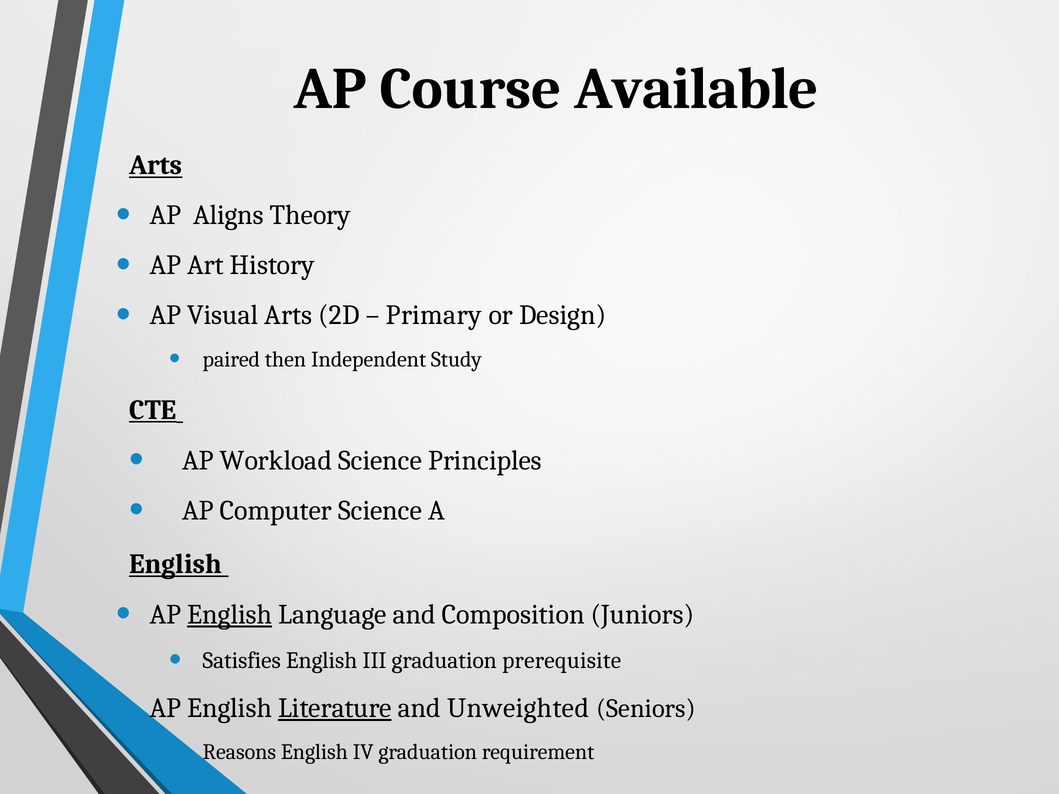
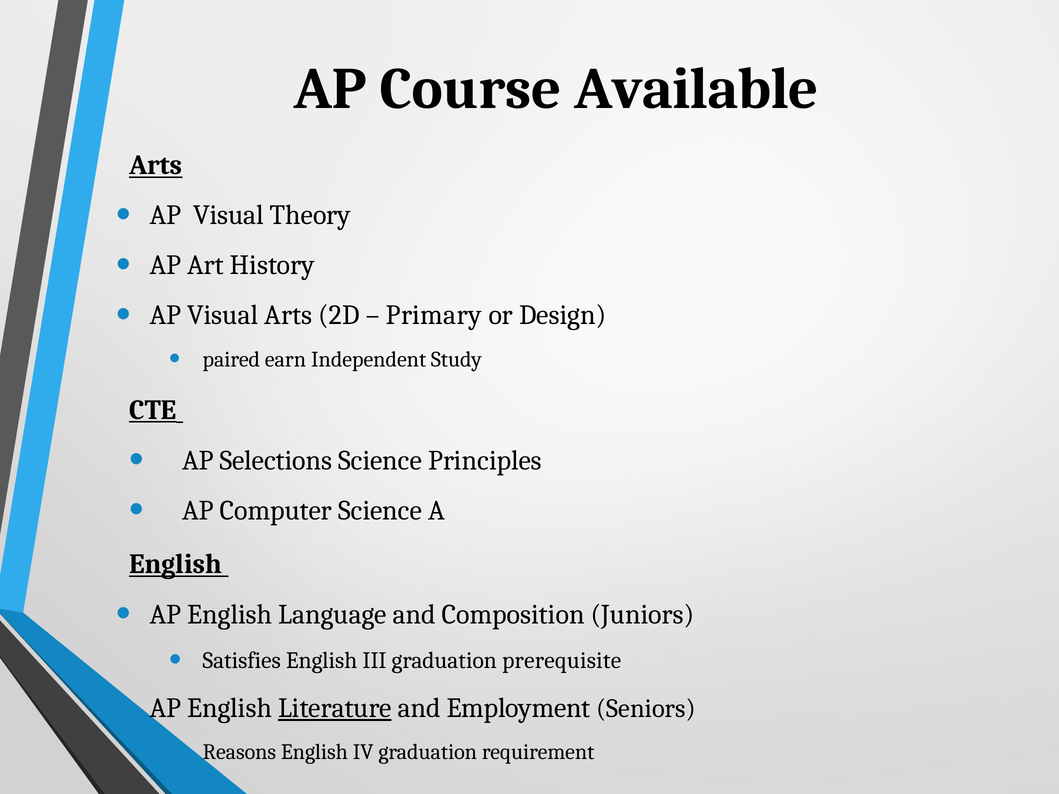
Aligns at (229, 215): Aligns -> Visual
then: then -> earn
Workload: Workload -> Selections
English at (230, 615) underline: present -> none
Unweighted: Unweighted -> Employment
